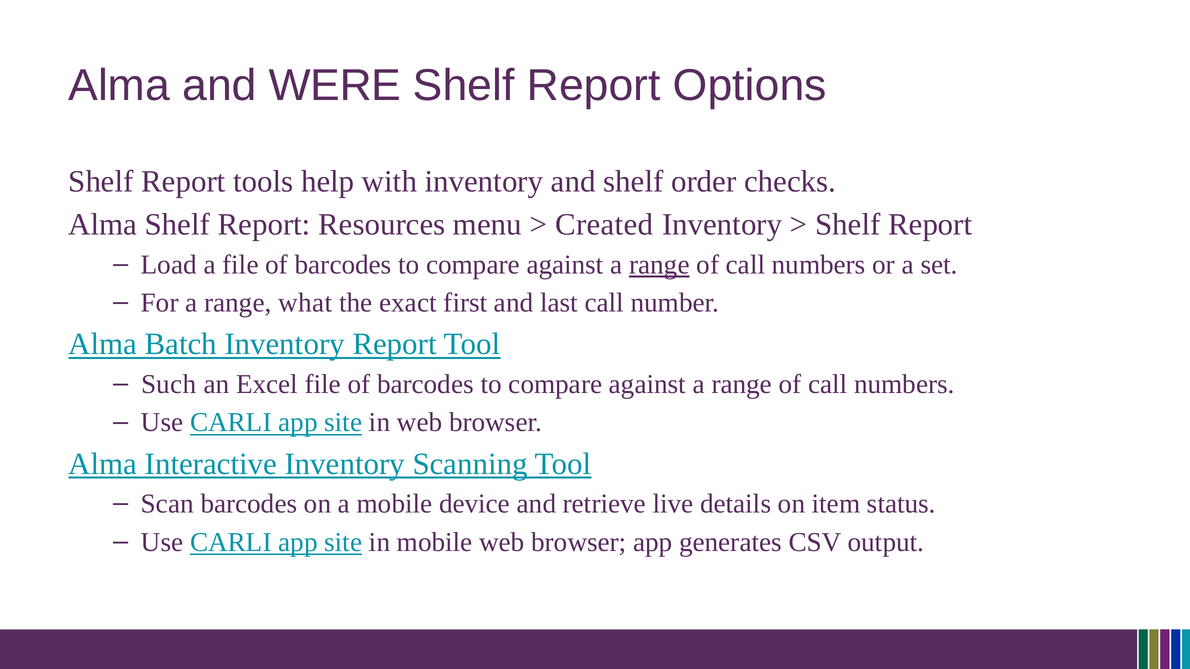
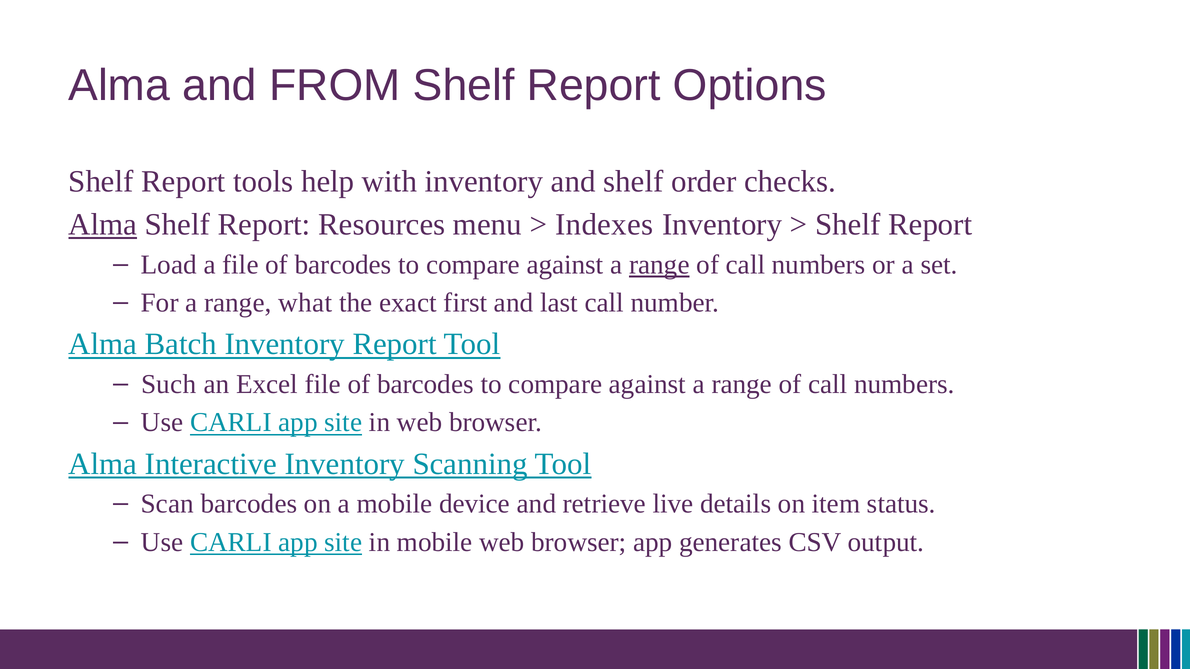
WERE: WERE -> FROM
Alma at (103, 225) underline: none -> present
Created: Created -> Indexes
